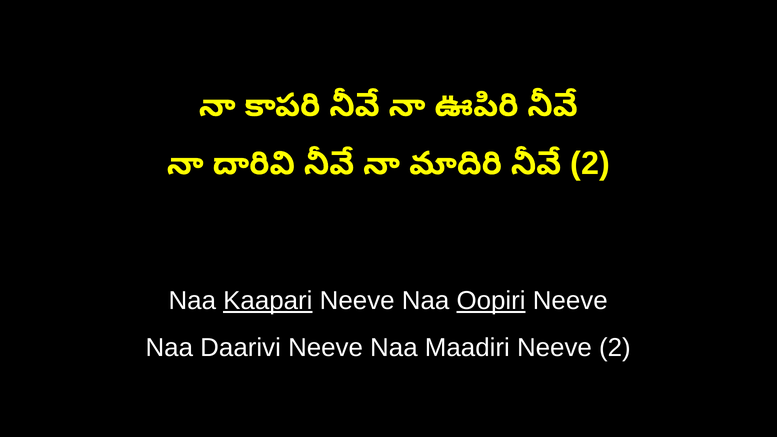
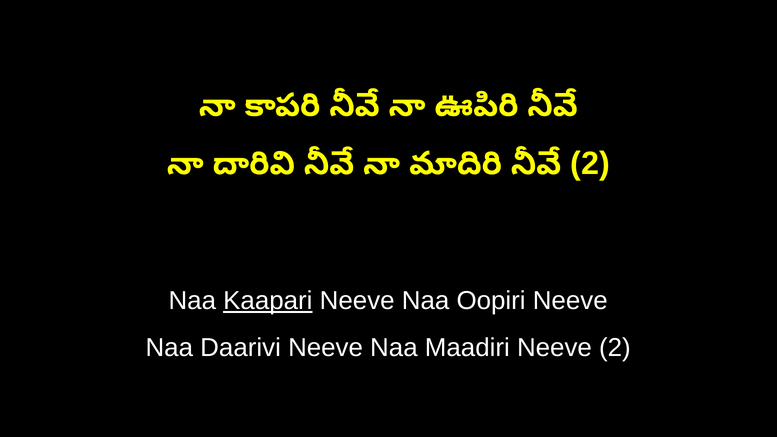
Oopiri underline: present -> none
